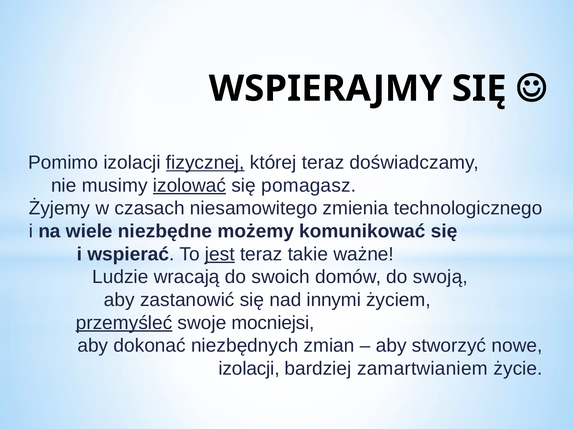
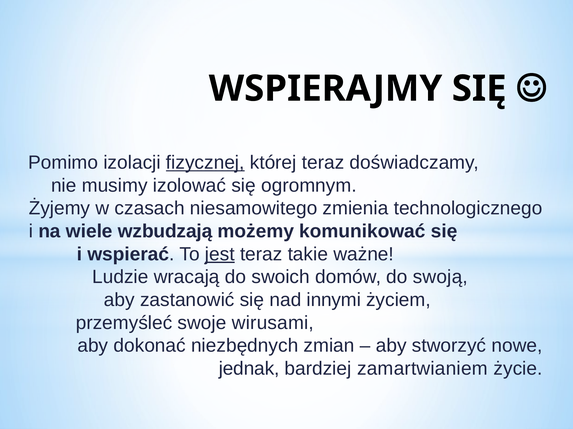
izolować underline: present -> none
pomagasz: pomagasz -> ogromnym
niezbędne: niezbędne -> wzbudzają
przemyśleć underline: present -> none
mocniejsi: mocniejsi -> wirusami
izolacji at (249, 369): izolacji -> jednak
